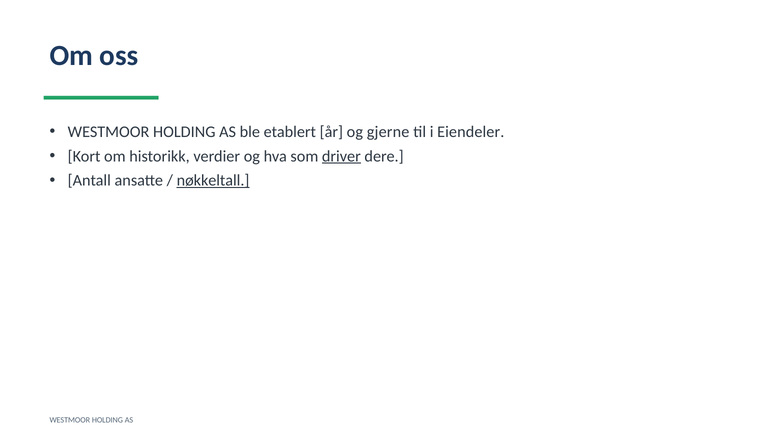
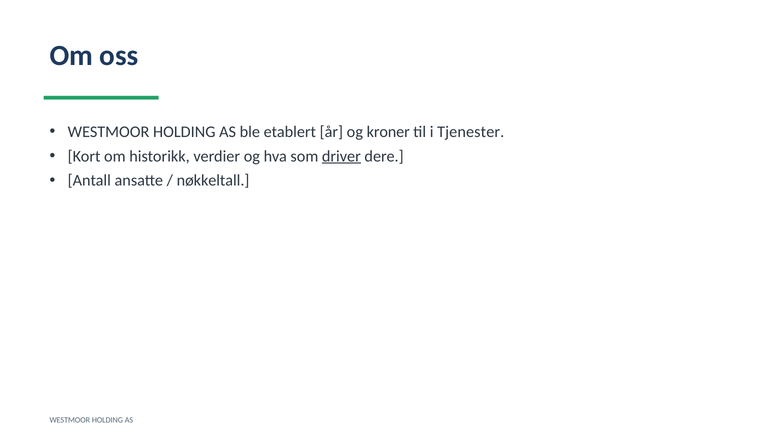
gjerne: gjerne -> kroner
Eiendeler: Eiendeler -> Tjenester
nøkkeltall underline: present -> none
